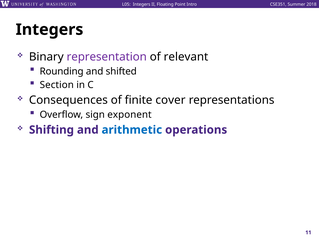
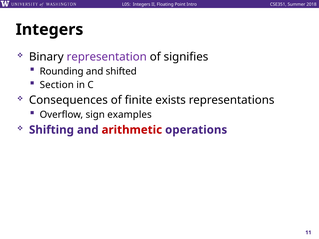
relevant: relevant -> signifies
cover: cover -> exists
exponent: exponent -> examples
arithmetic colour: blue -> red
